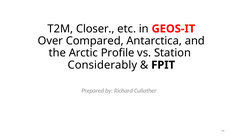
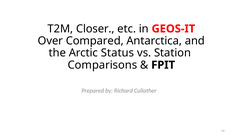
Profile: Profile -> Status
Considerably: Considerably -> Comparisons
